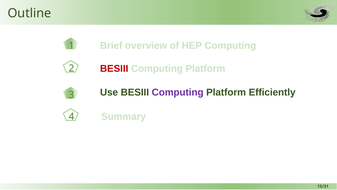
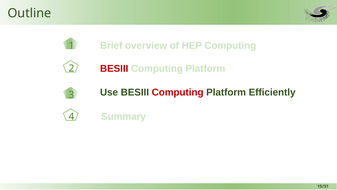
Computing at (178, 92) colour: purple -> red
